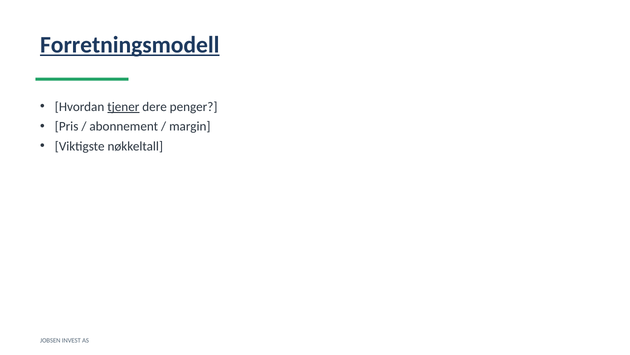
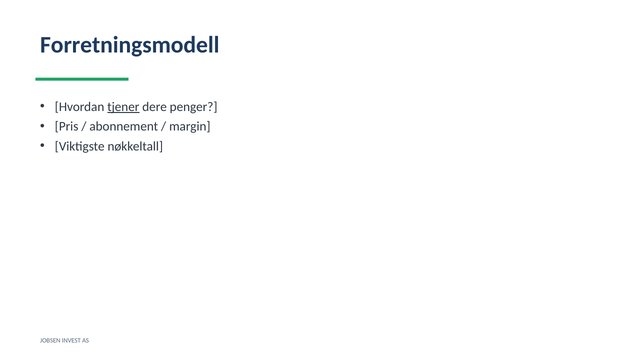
Forretningsmodell underline: present -> none
